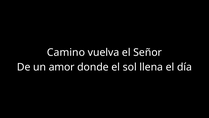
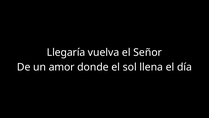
Camino: Camino -> Llegaría
